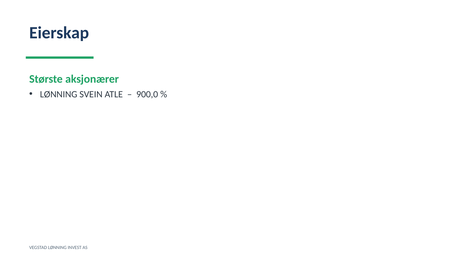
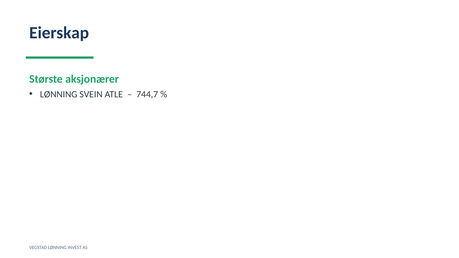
900,0: 900,0 -> 744,7
